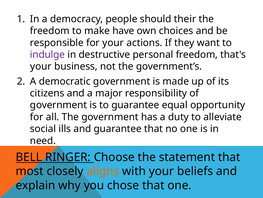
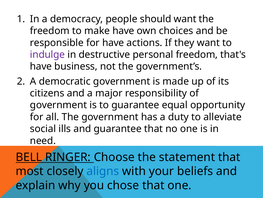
should their: their -> want
for your: your -> have
your at (41, 66): your -> have
aligns colour: orange -> blue
